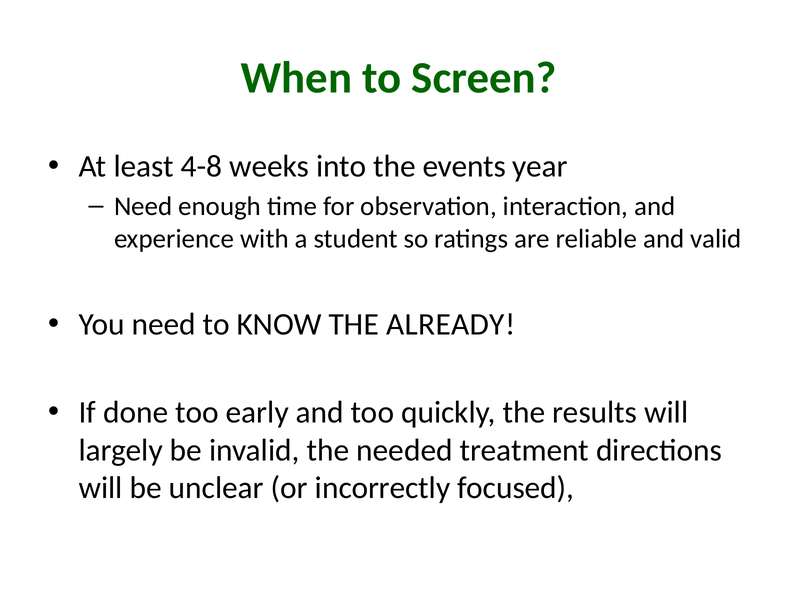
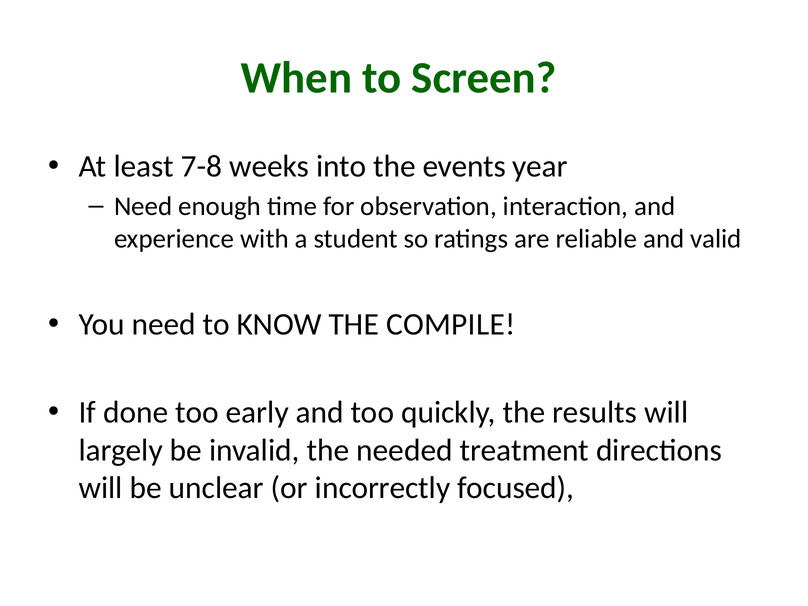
4-8: 4-8 -> 7-8
ALREADY: ALREADY -> COMPILE
